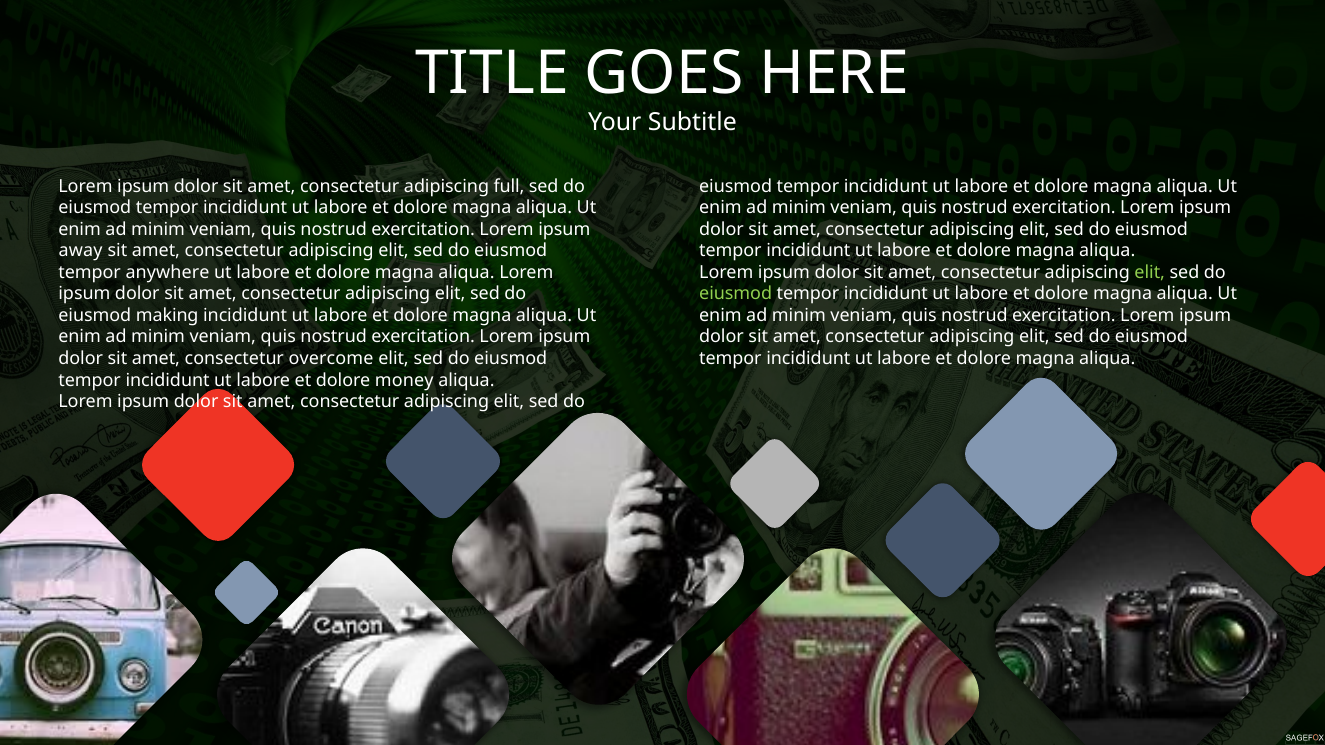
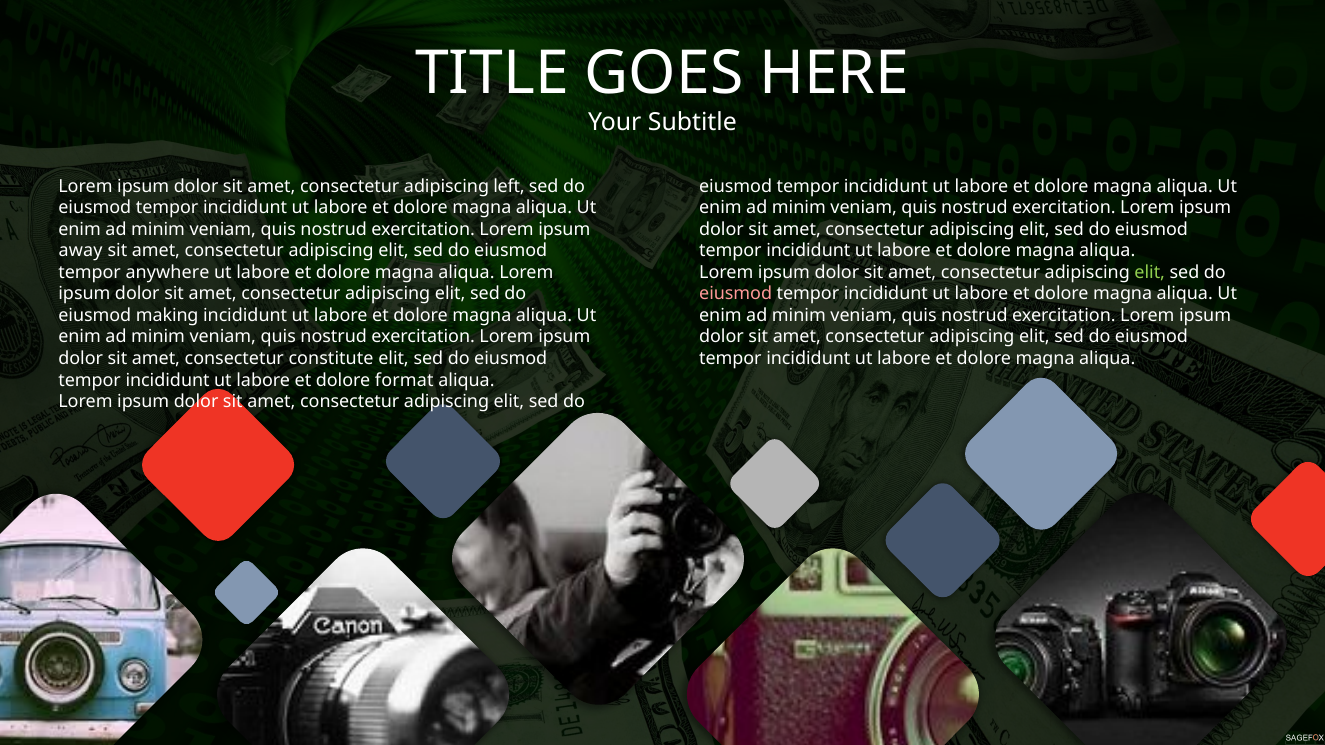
full: full -> left
eiusmod at (736, 294) colour: light green -> pink
overcome: overcome -> constitute
money: money -> format
